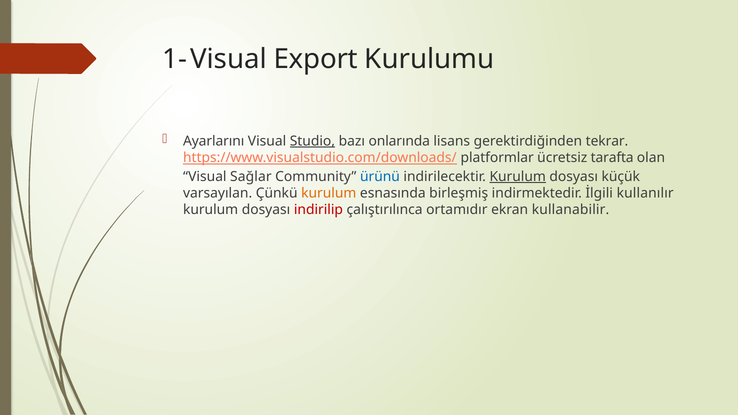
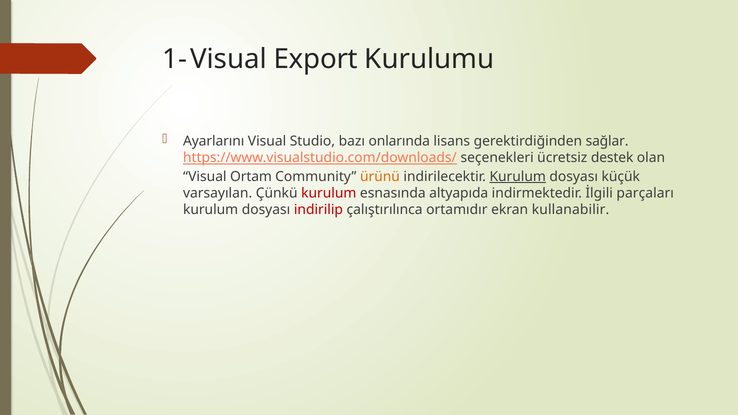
Studio underline: present -> none
tekrar: tekrar -> sağlar
platformlar: platformlar -> seçenekleri
tarafta: tarafta -> destek
Sağlar: Sağlar -> Ortam
ürünü colour: blue -> orange
kurulum at (329, 193) colour: orange -> red
birleşmiş: birleşmiş -> altyapıda
kullanılır: kullanılır -> parçaları
